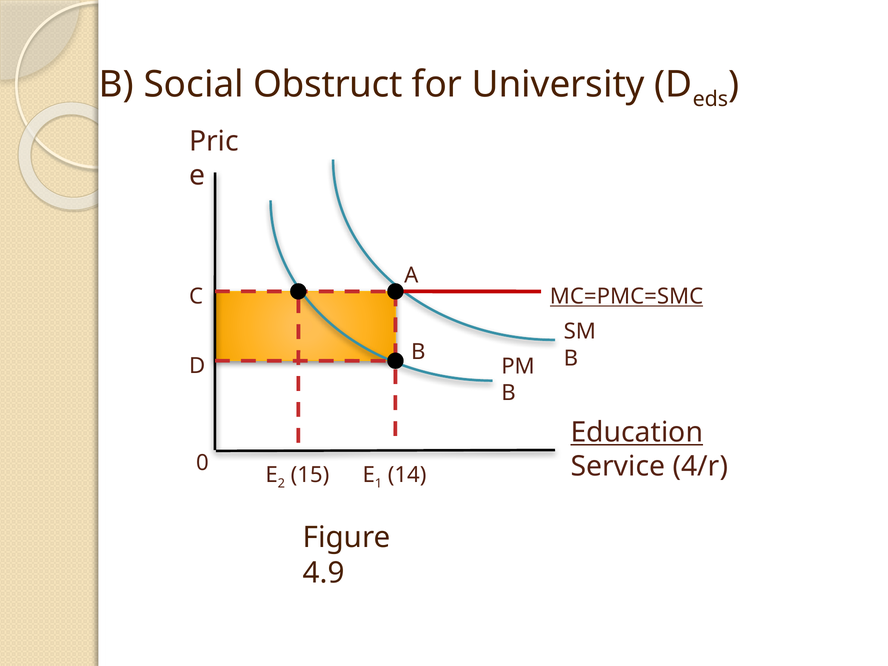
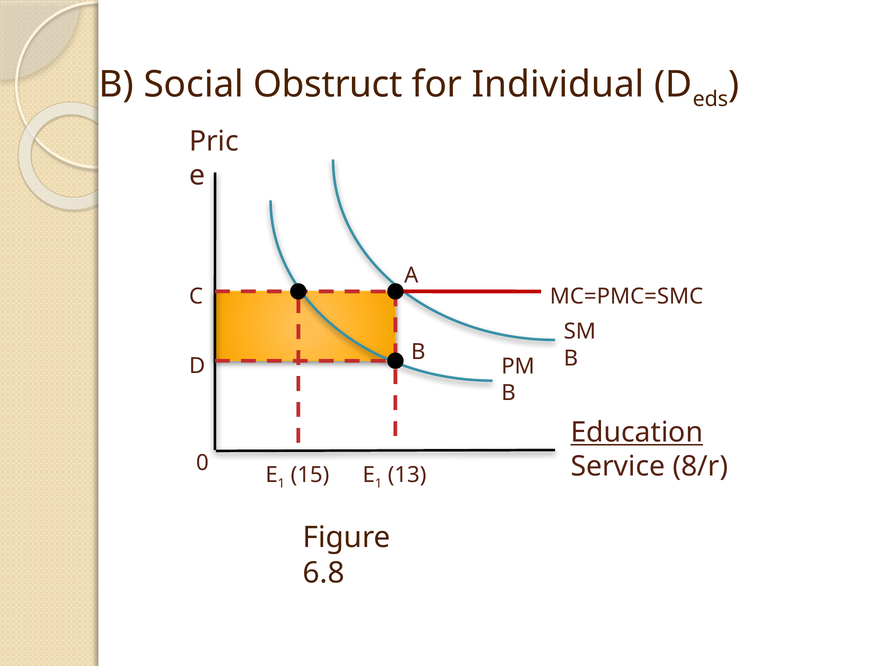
University: University -> Individual
MC=PMC=SMC underline: present -> none
4/r: 4/r -> 8/r
2 at (281, 484): 2 -> 1
14: 14 -> 13
4.9: 4.9 -> 6.8
